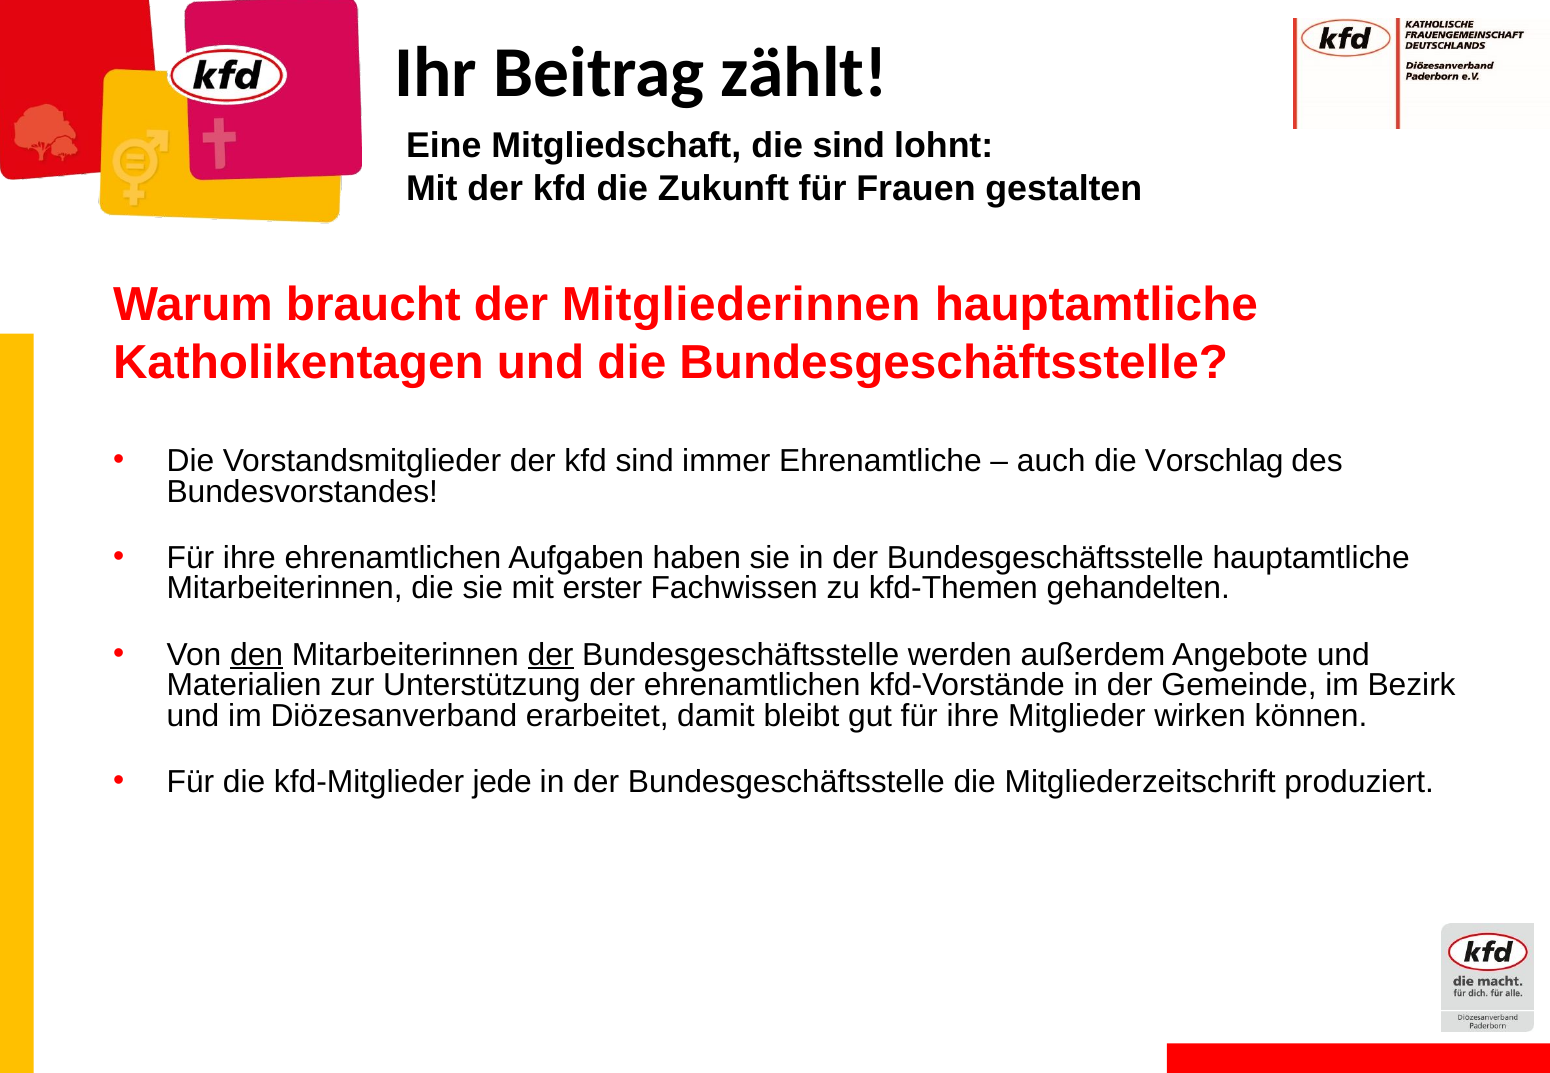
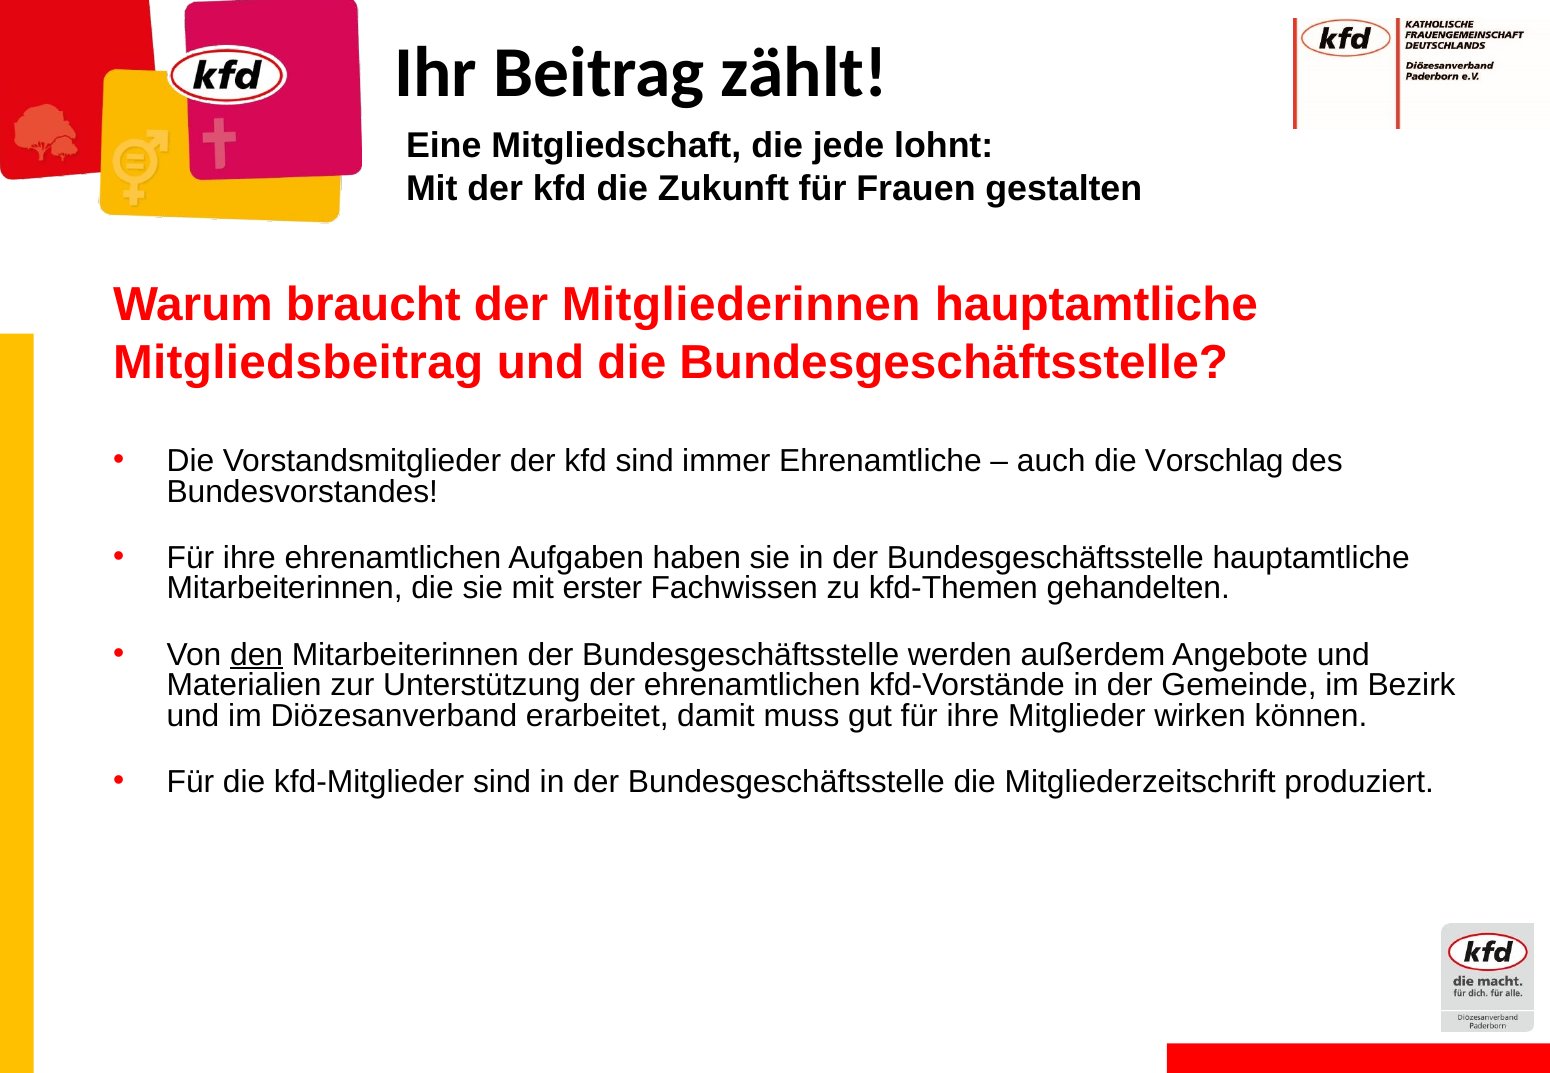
die sind: sind -> jede
Katholikentagen: Katholikentagen -> Mitgliedsbeitrag
der at (551, 655) underline: present -> none
bleibt: bleibt -> muss
kfd-Mitglieder jede: jede -> sind
